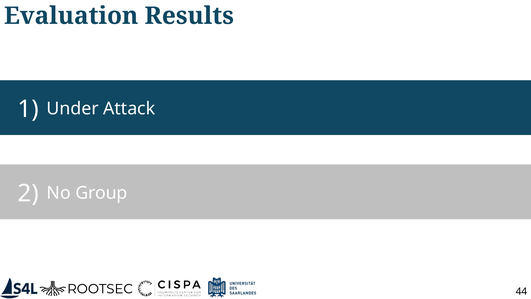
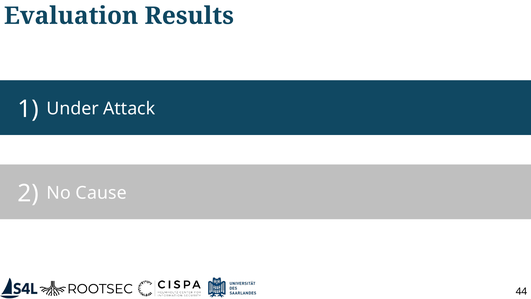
Group: Group -> Cause
